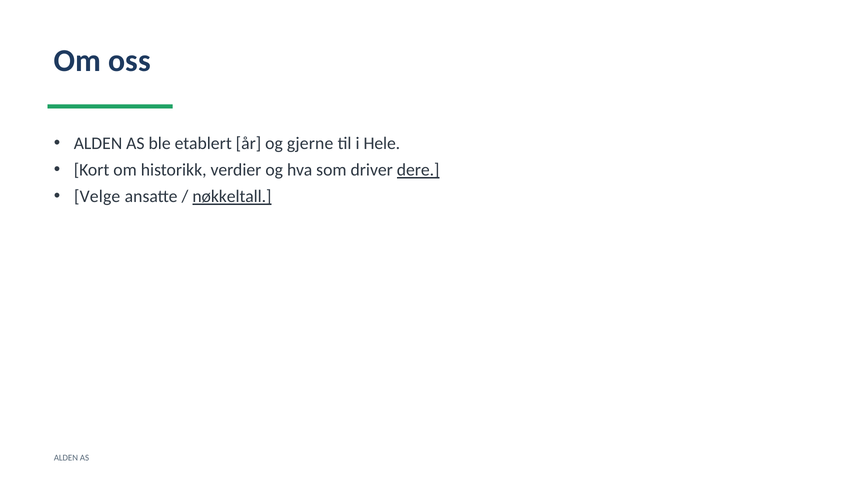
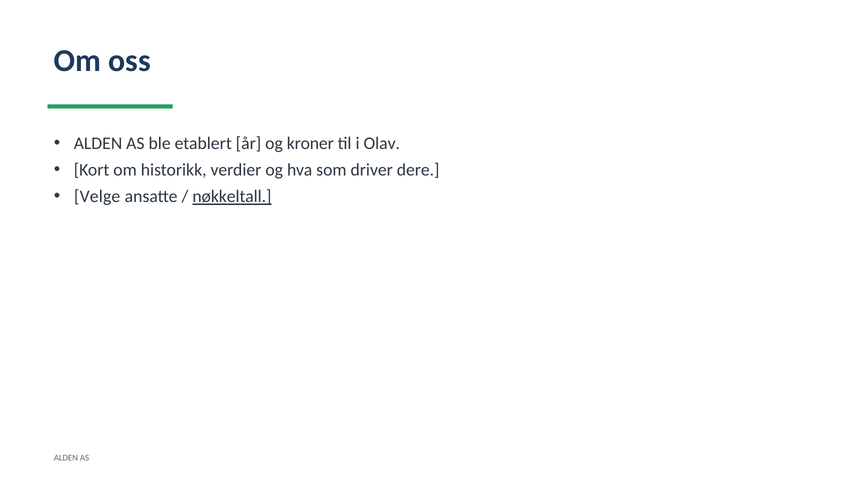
gjerne: gjerne -> kroner
Hele: Hele -> Olav
dere underline: present -> none
